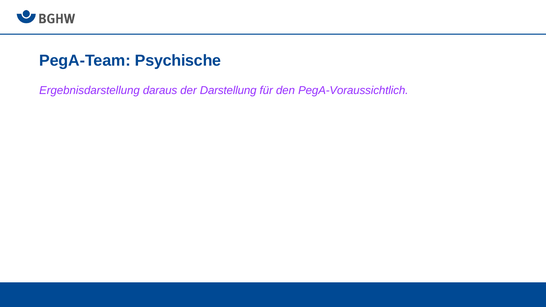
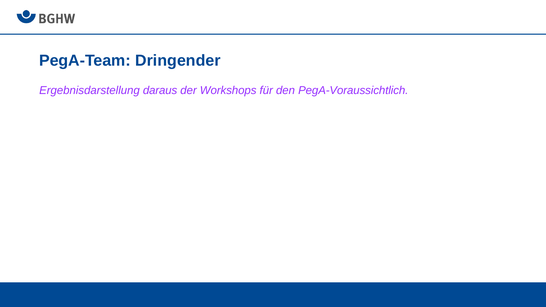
Psychische: Psychische -> Dringender
Darstellung: Darstellung -> Workshops
